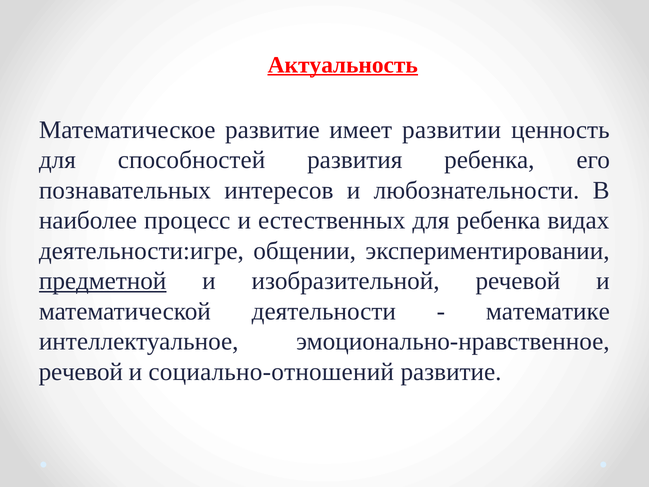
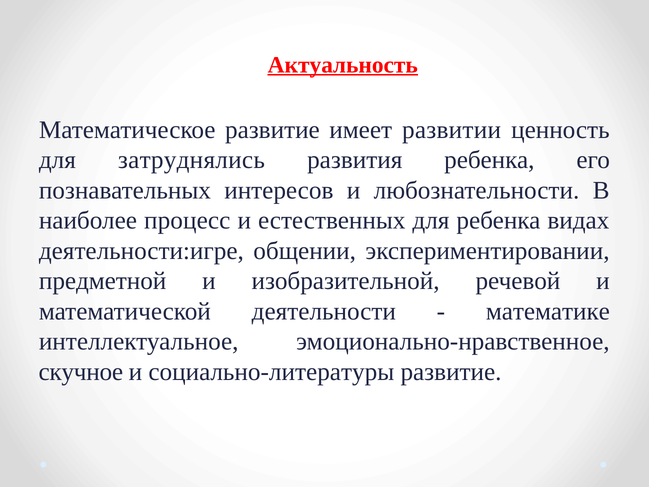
способностей: способностей -> затруднялись
предметной underline: present -> none
речевой at (81, 371): речевой -> скучное
социально-отношений: социально-отношений -> социально-литературы
